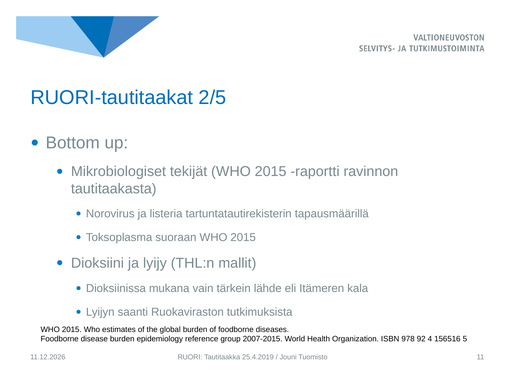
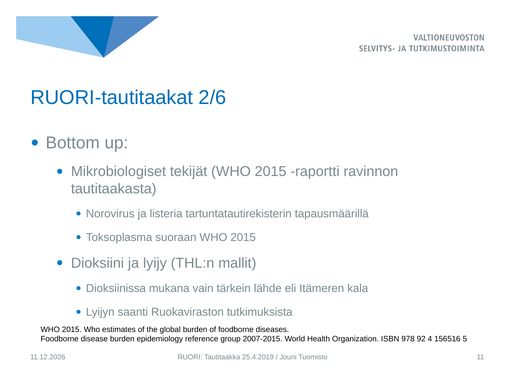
2/5: 2/5 -> 2/6
